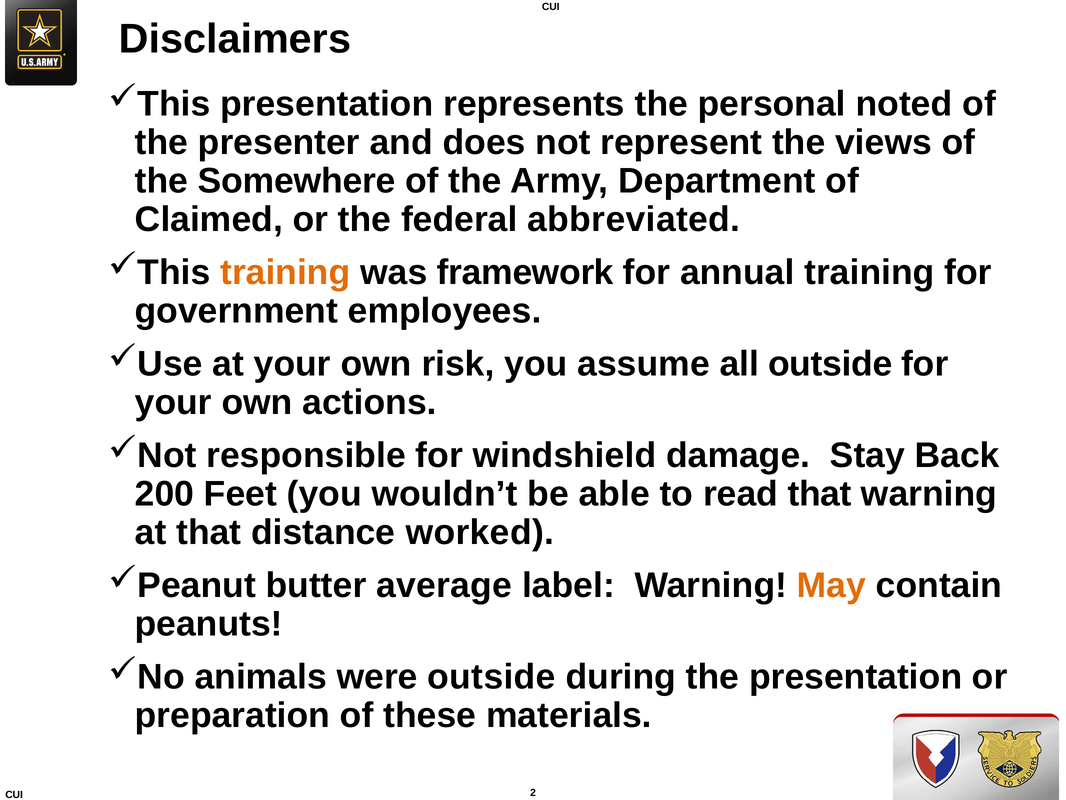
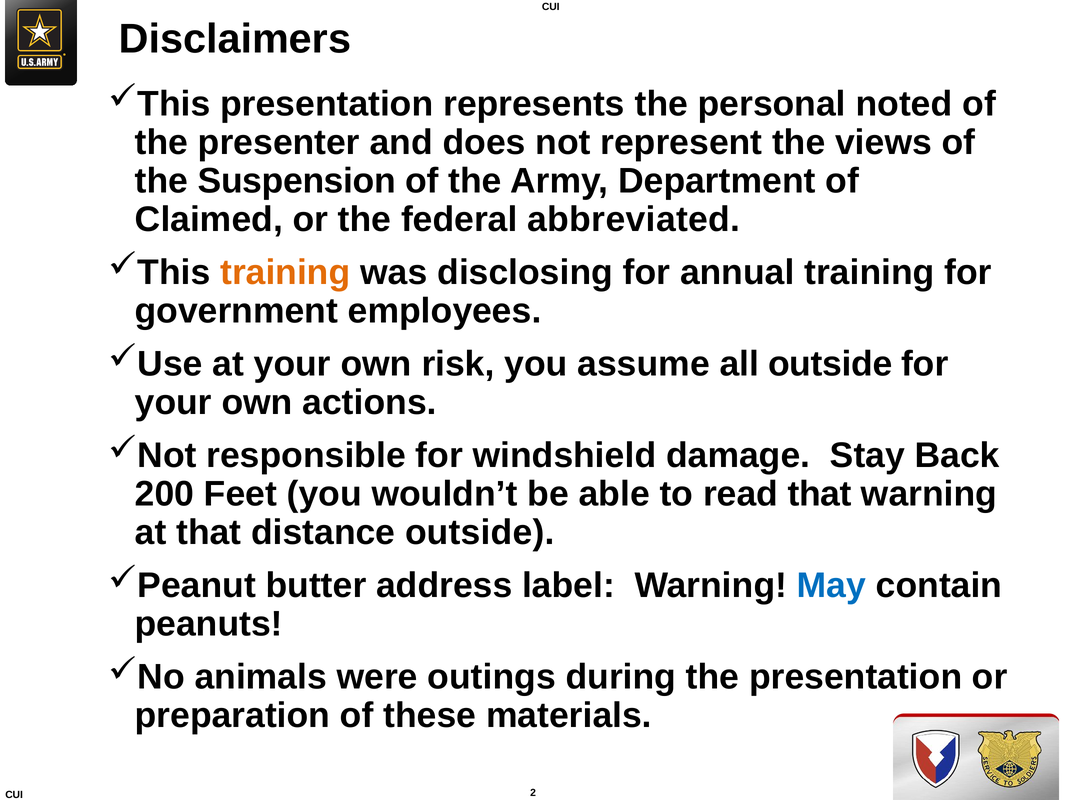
Somewhere: Somewhere -> Suspension
framework: framework -> disclosing
distance worked: worked -> outside
average: average -> address
May colour: orange -> blue
were outside: outside -> outings
